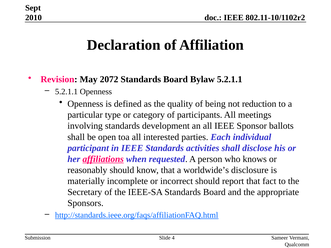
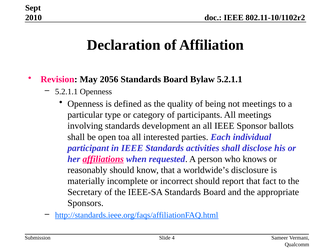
2072: 2072 -> 2056
not reduction: reduction -> meetings
